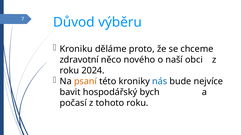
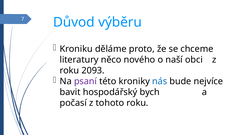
zdravotní: zdravotní -> literatury
2024: 2024 -> 2093
psaní colour: orange -> purple
